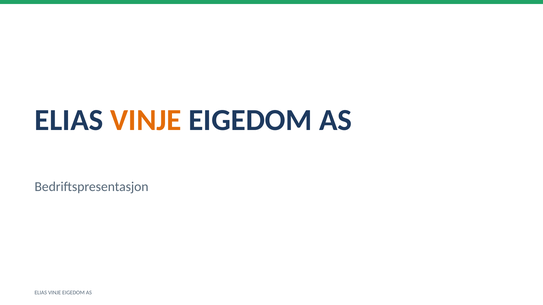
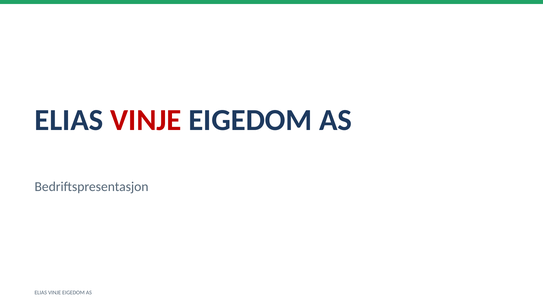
VINJE at (146, 120) colour: orange -> red
